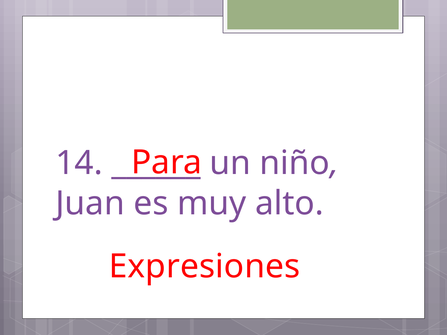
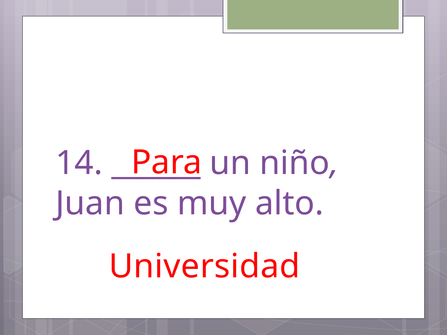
Expresiones: Expresiones -> Universidad
